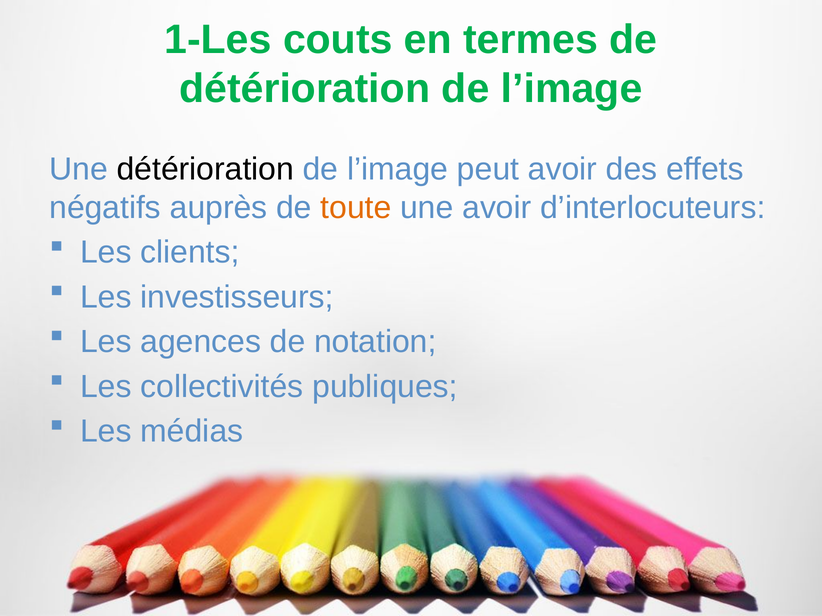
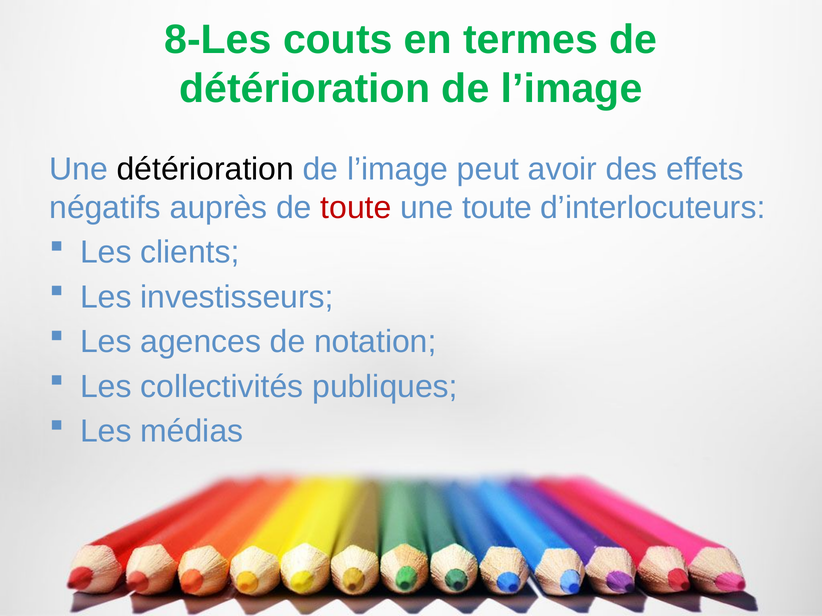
1-Les: 1-Les -> 8-Les
toute at (356, 208) colour: orange -> red
une avoir: avoir -> toute
